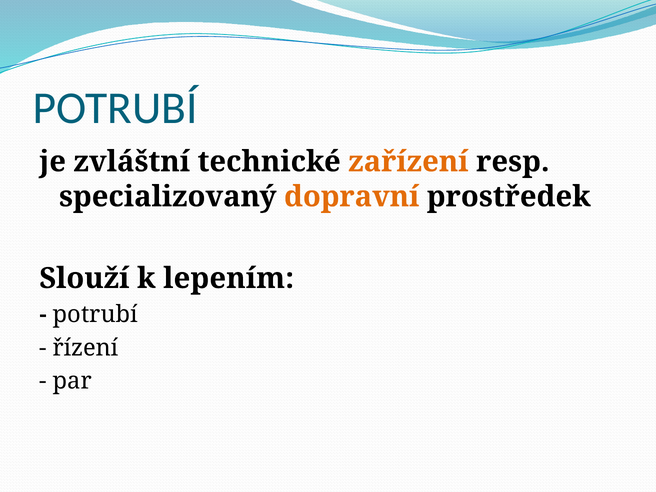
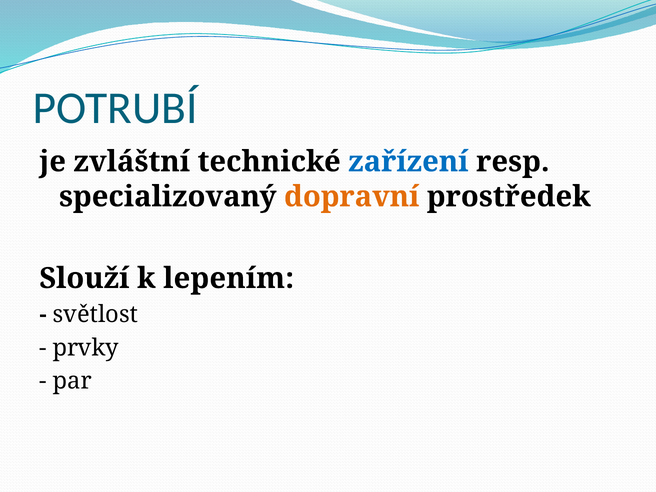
zařízení colour: orange -> blue
potrubí at (95, 314): potrubí -> světlost
řízení: řízení -> prvky
